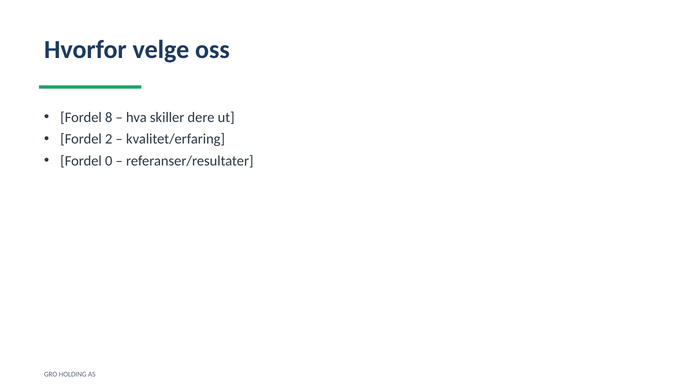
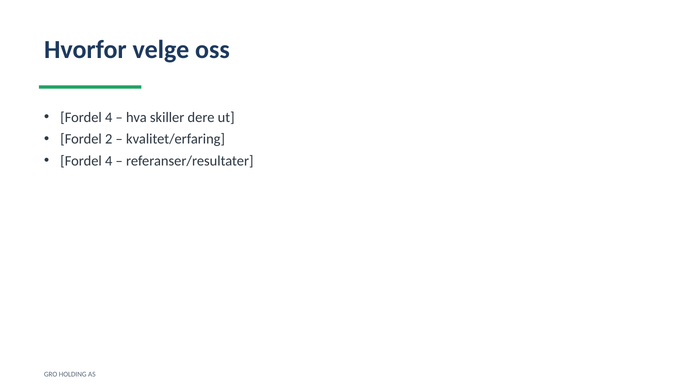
8 at (109, 117): 8 -> 4
0 at (109, 161): 0 -> 4
